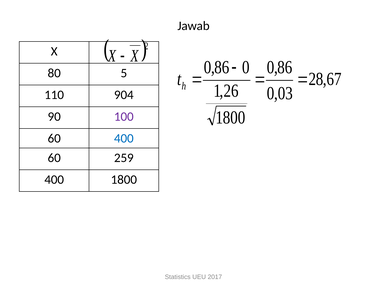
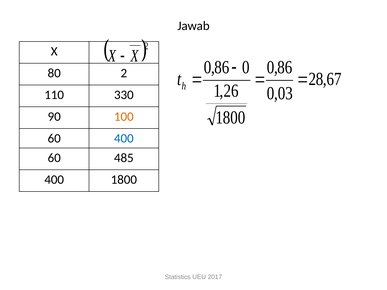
5: 5 -> 2
904: 904 -> 330
100 colour: purple -> orange
259: 259 -> 485
